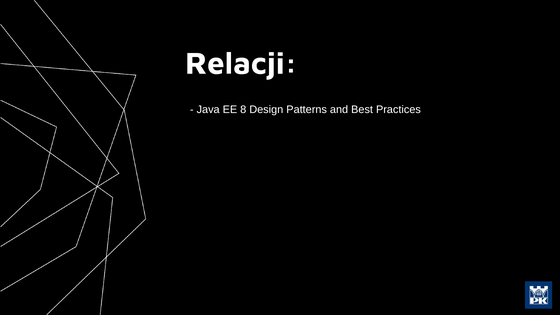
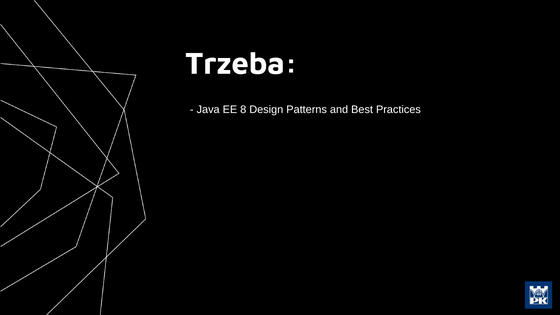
Relacji: Relacji -> Trzeba
